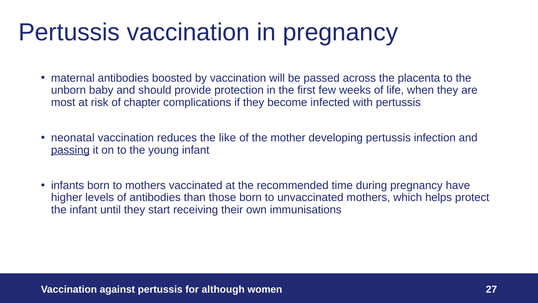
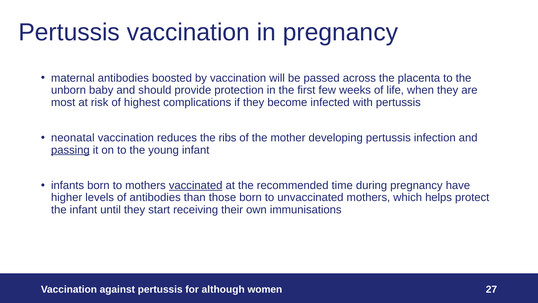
chapter: chapter -> highest
like: like -> ribs
vaccinated underline: none -> present
